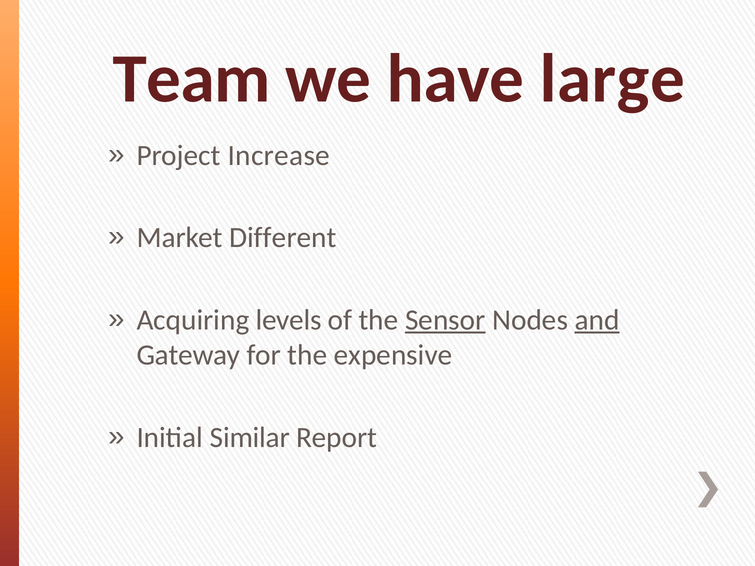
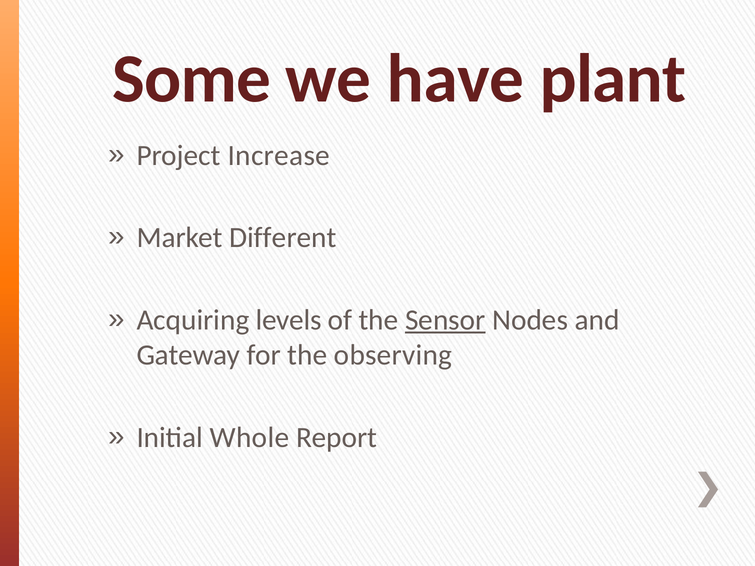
Team: Team -> Some
large: large -> plant
and underline: present -> none
expensive: expensive -> observing
Similar: Similar -> Whole
